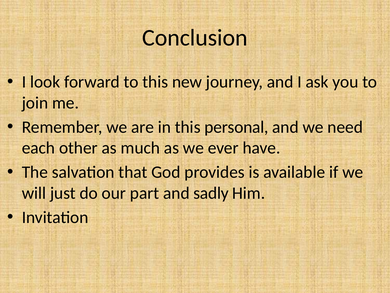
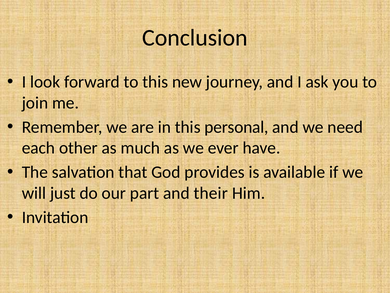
sadly: sadly -> their
